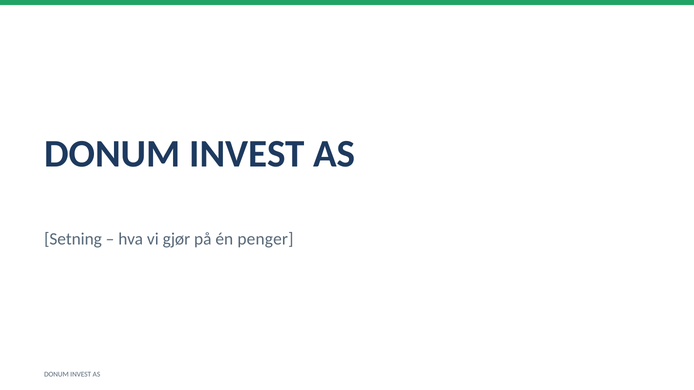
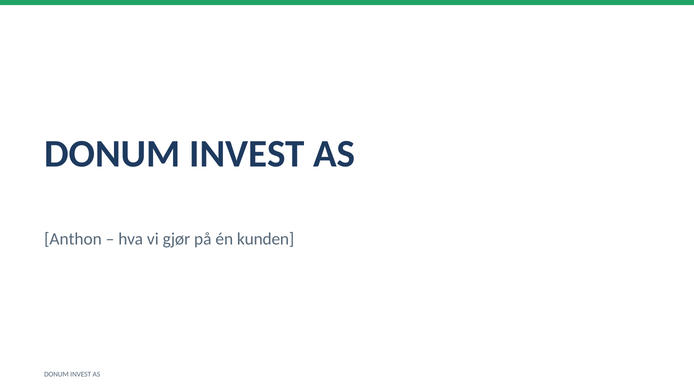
Setning: Setning -> Anthon
penger: penger -> kunden
